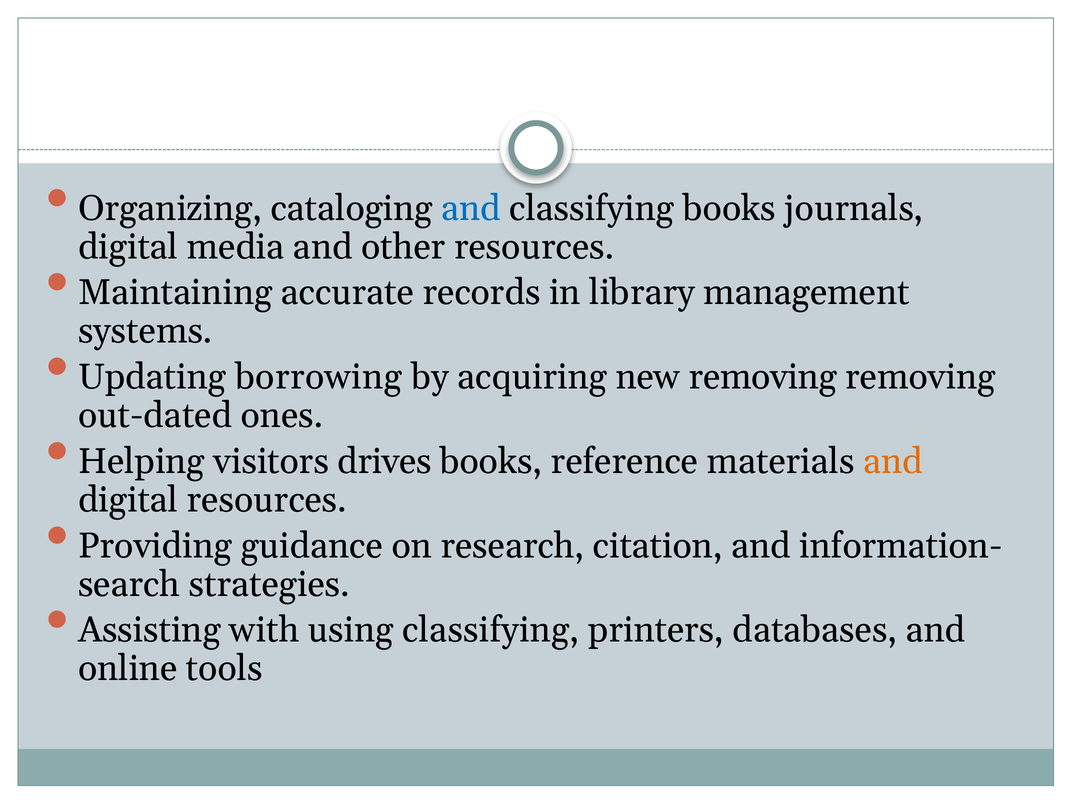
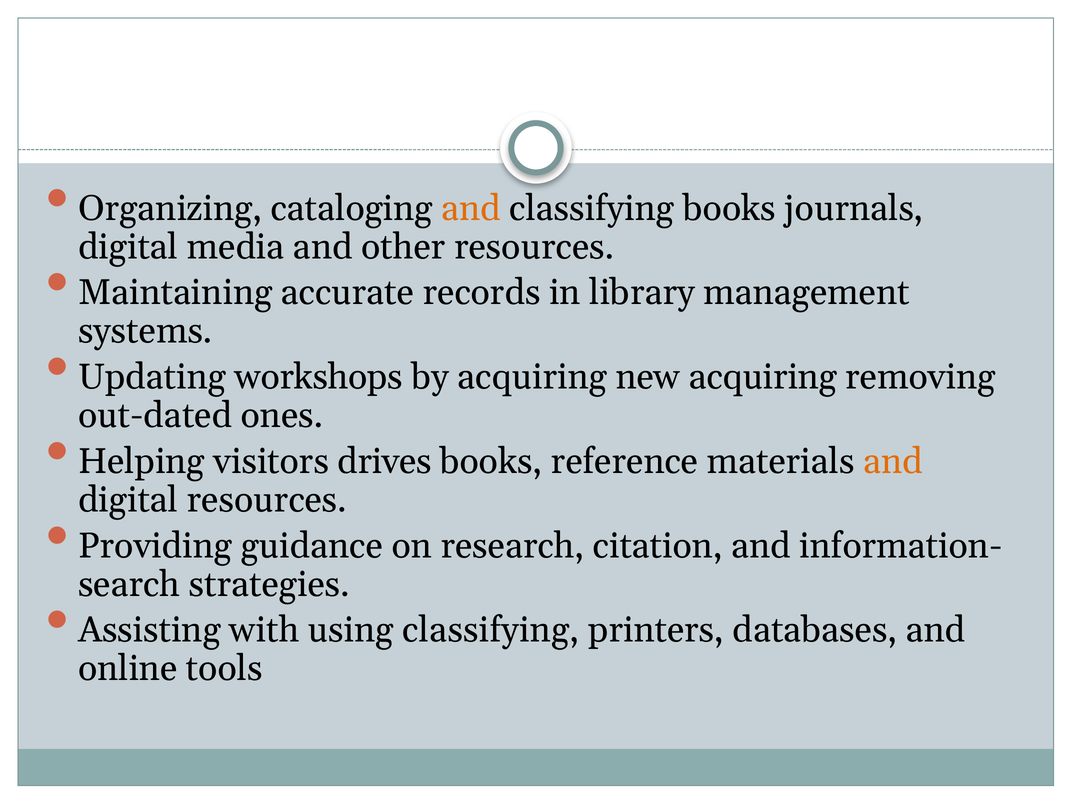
and at (471, 208) colour: blue -> orange
borrowing: borrowing -> workshops
new removing: removing -> acquiring
